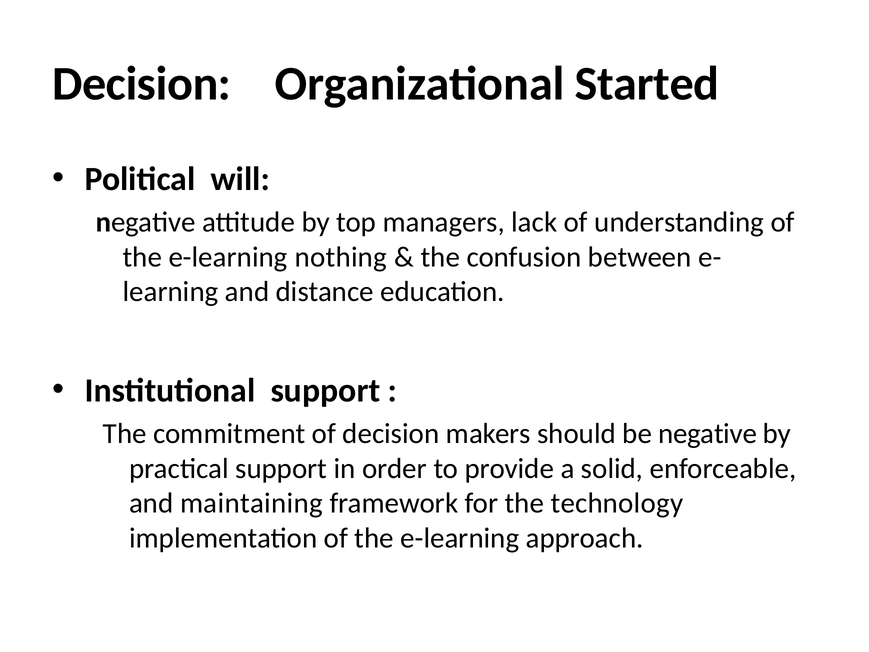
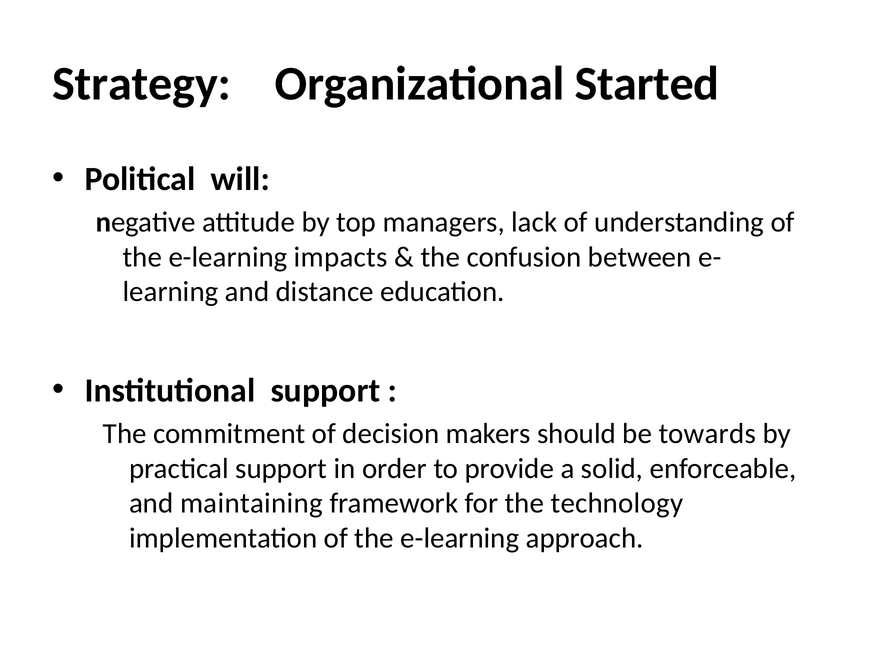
Decision at (142, 84): Decision -> Strategy
nothing: nothing -> impacts
be negative: negative -> towards
